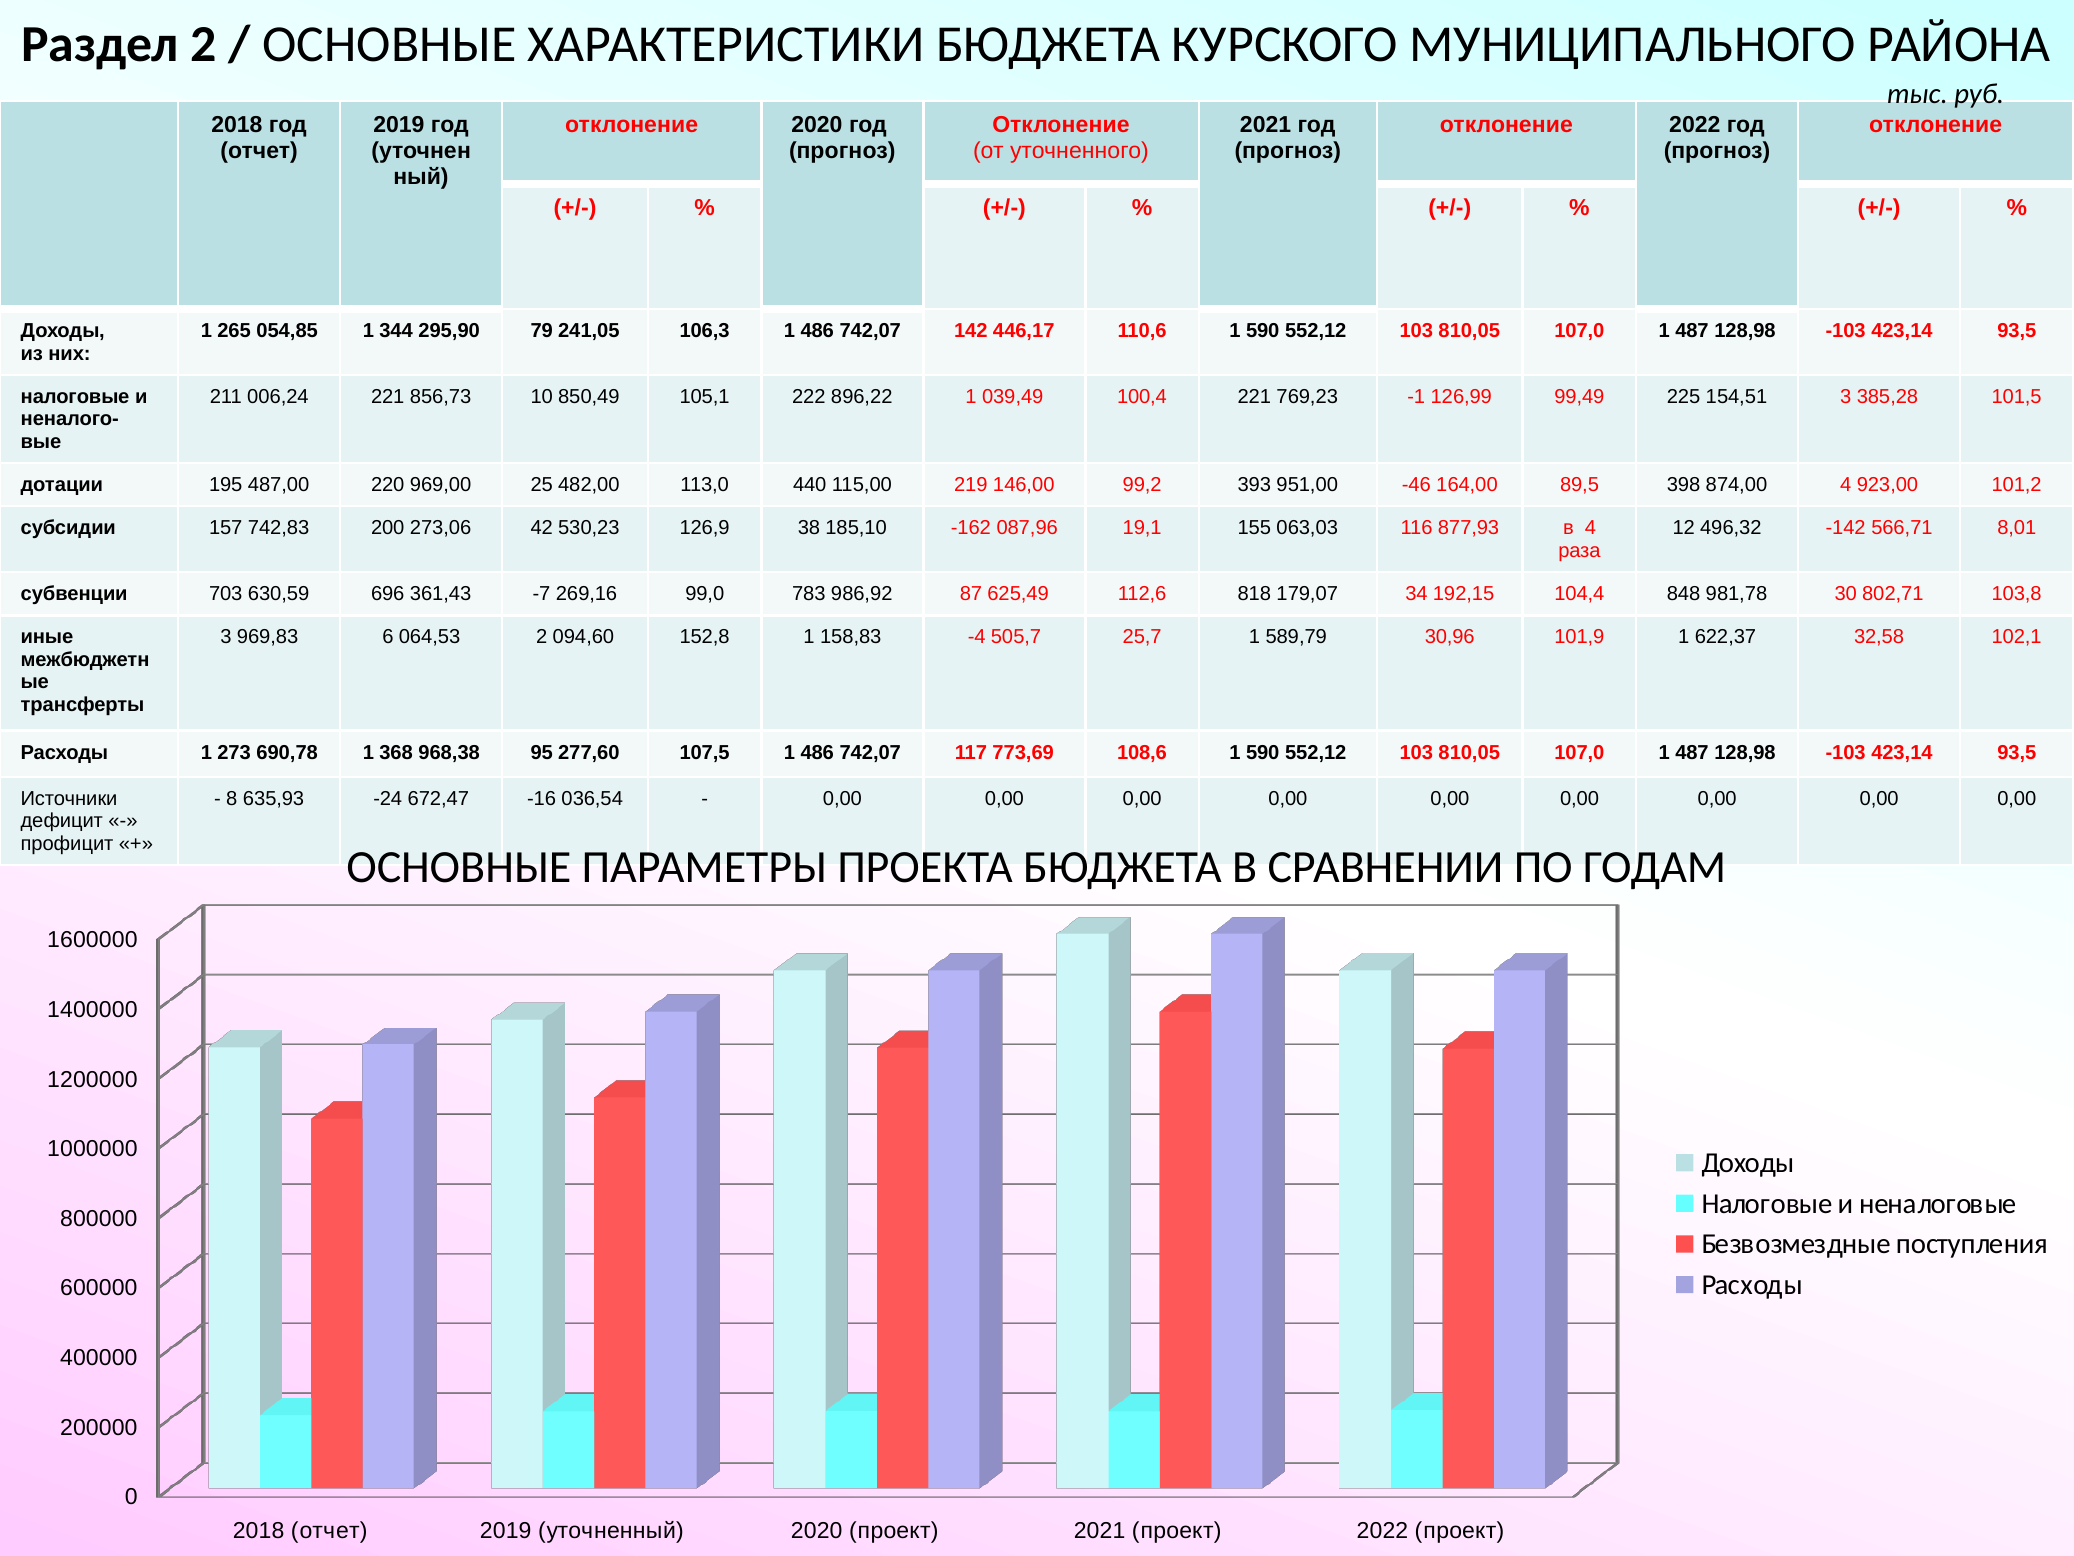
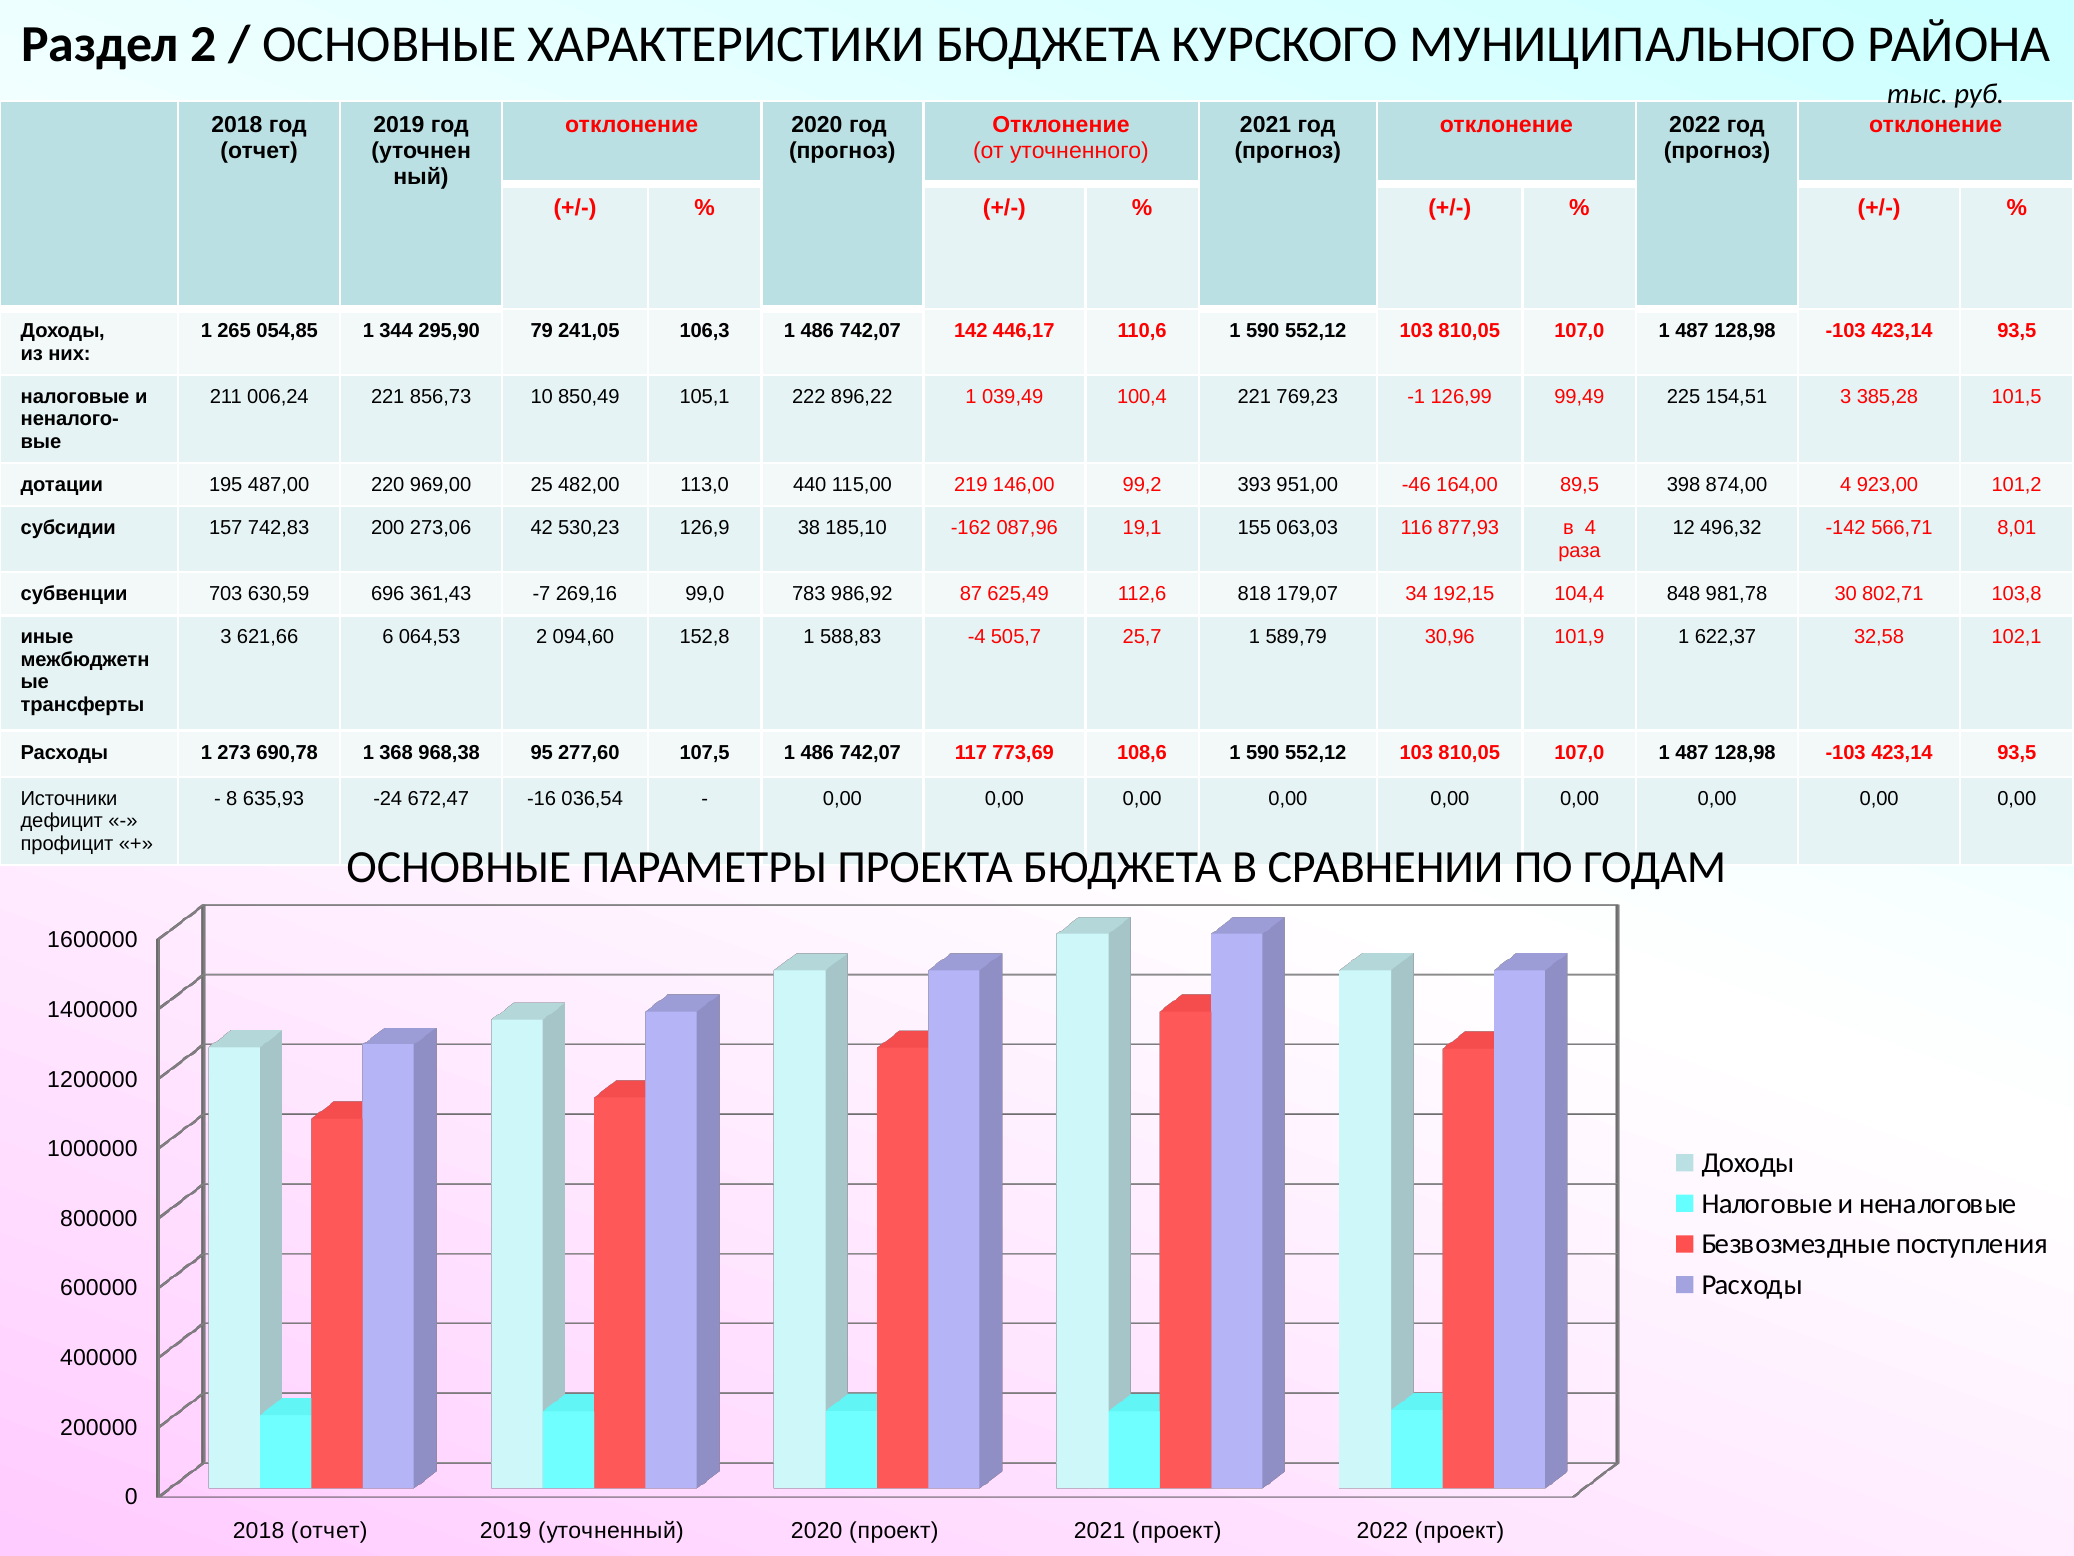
969,83: 969,83 -> 621,66
158,83: 158,83 -> 588,83
